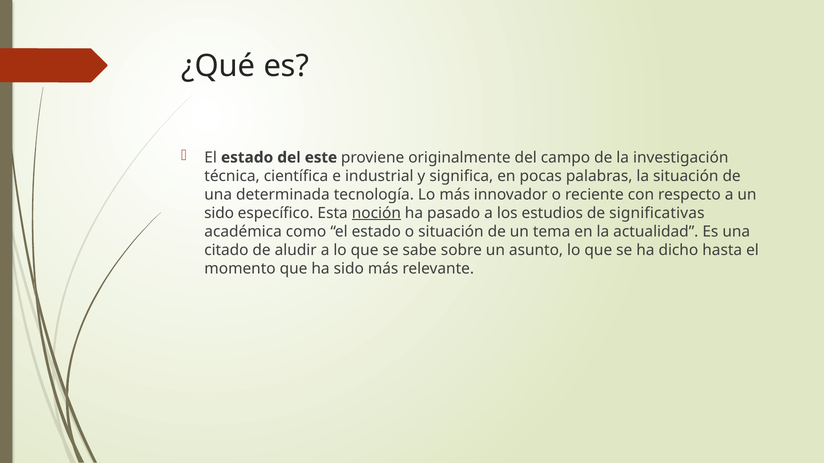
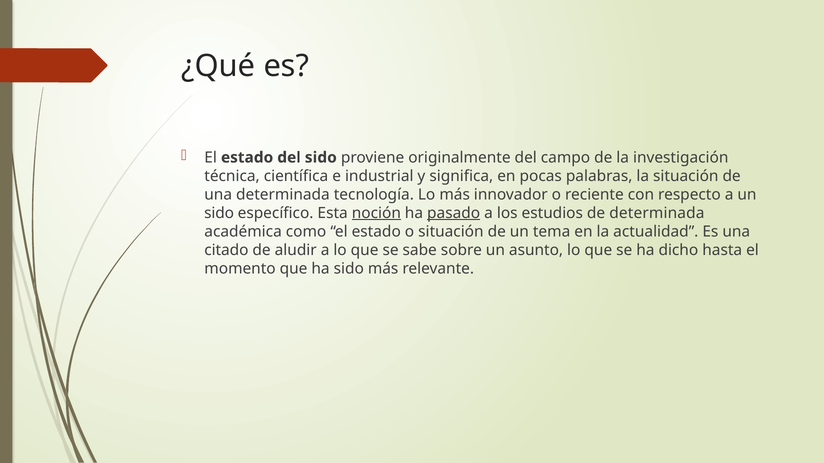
del este: este -> sido
pasado underline: none -> present
de significativas: significativas -> determinada
